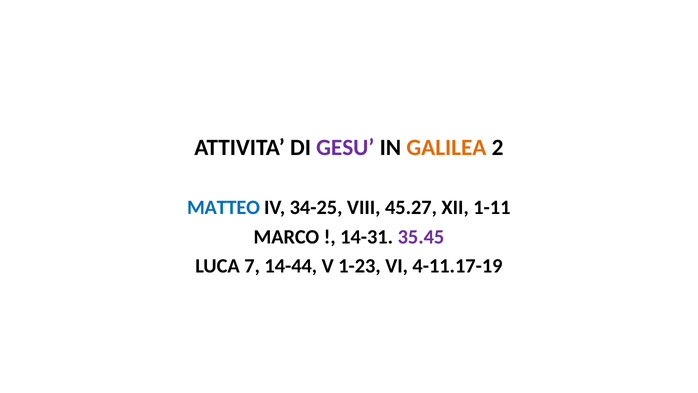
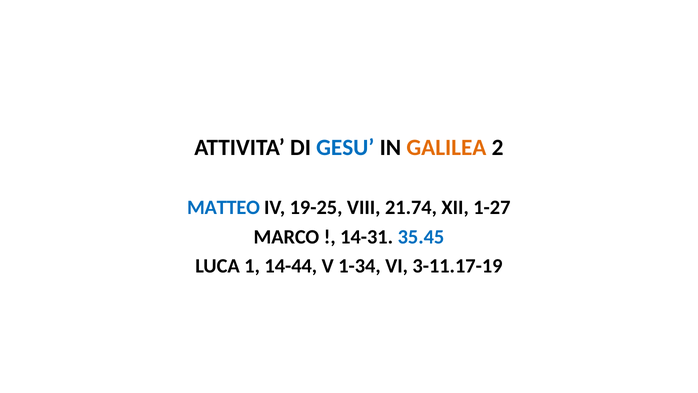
GESU colour: purple -> blue
34-25: 34-25 -> 19-25
45.27: 45.27 -> 21.74
1-11: 1-11 -> 1-27
35.45 colour: purple -> blue
7: 7 -> 1
1-23: 1-23 -> 1-34
4-11.17-19: 4-11.17-19 -> 3-11.17-19
